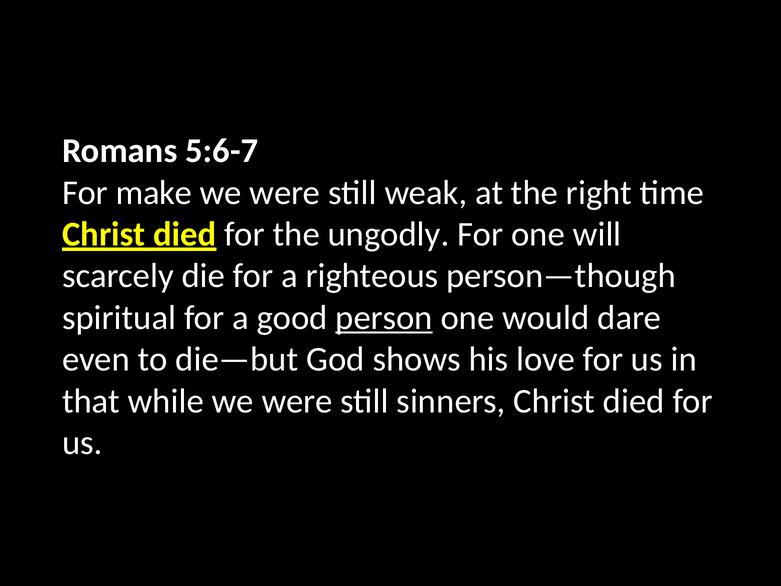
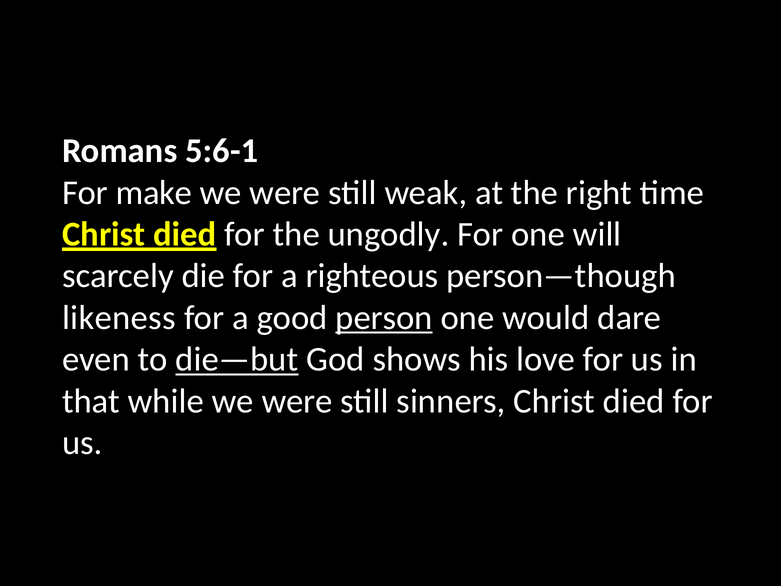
5:6-7: 5:6-7 -> 5:6-1
spiritual: spiritual -> likeness
die—but underline: none -> present
